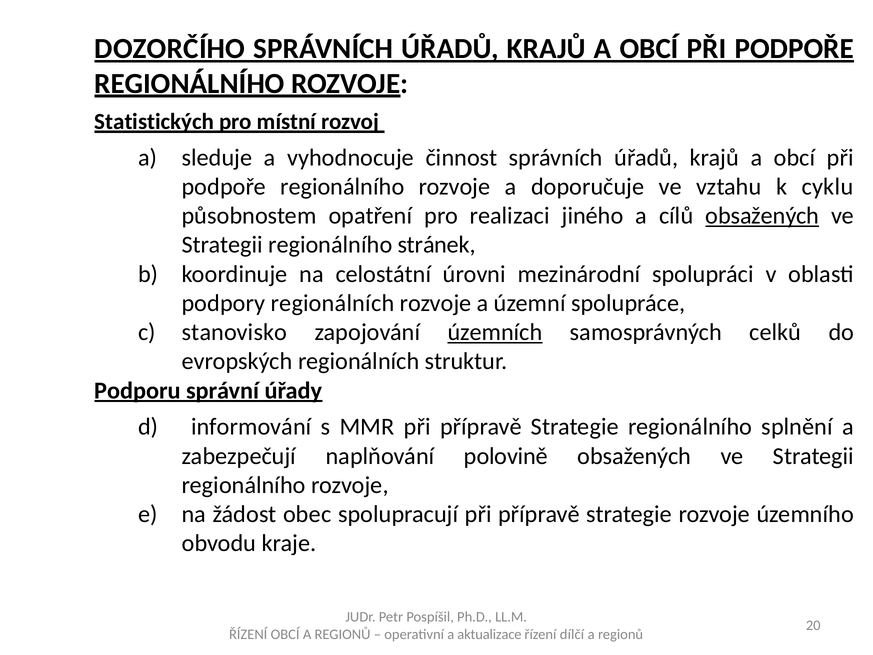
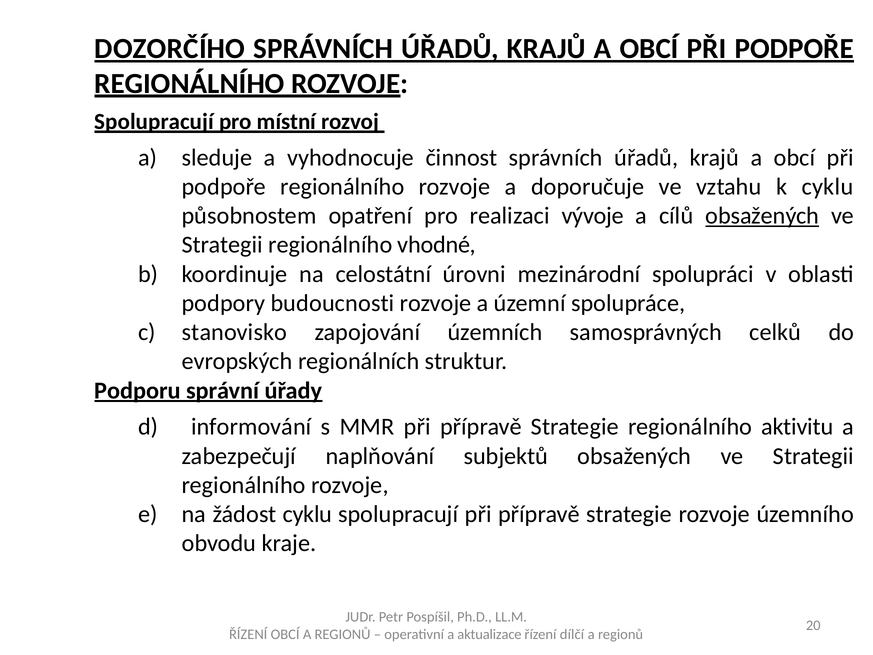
Statistických at (154, 122): Statistických -> Spolupracují
jiného: jiného -> vývoje
stránek: stránek -> vhodné
podpory regionálních: regionálních -> budoucnosti
územních underline: present -> none
splnění: splnění -> aktivitu
polovině: polovině -> subjektů
žádost obec: obec -> cyklu
